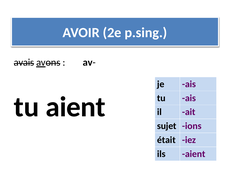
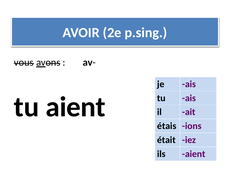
avais: avais -> vous
sujet: sujet -> étais
